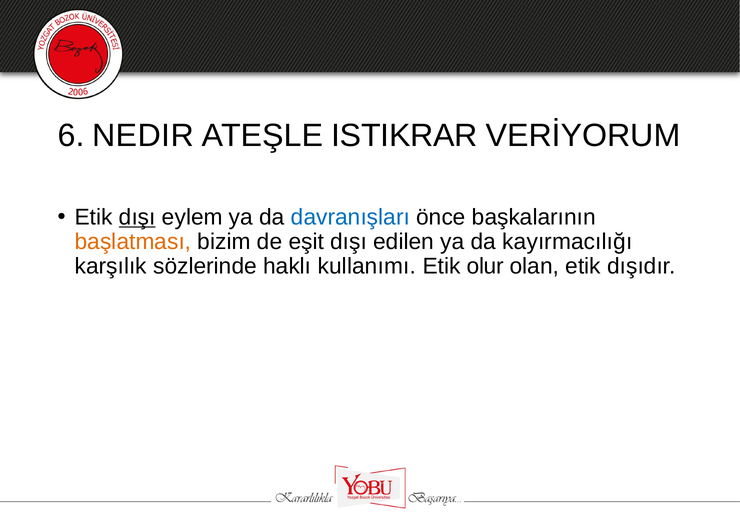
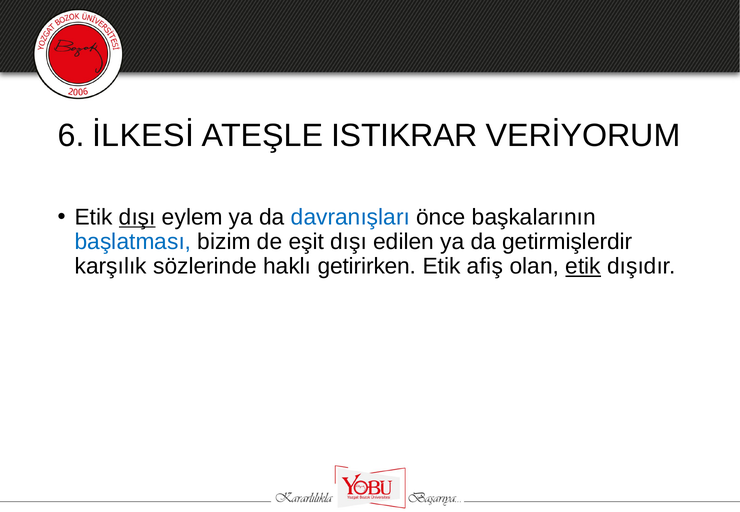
NEDIR: NEDIR -> İLKESİ
başlatması colour: orange -> blue
kayırmacılığı: kayırmacılığı -> getirmişlerdir
kullanımı: kullanımı -> getirirken
olur: olur -> afiş
etik at (583, 266) underline: none -> present
